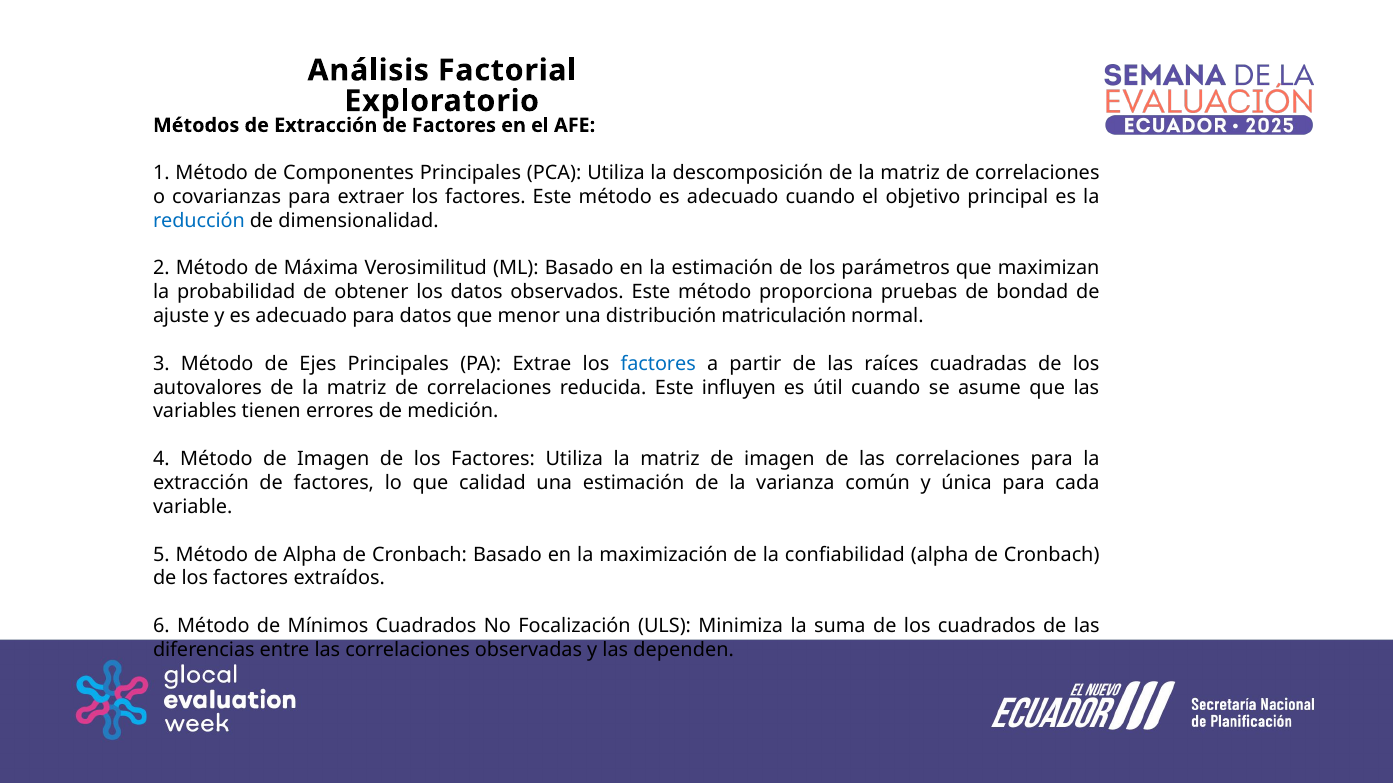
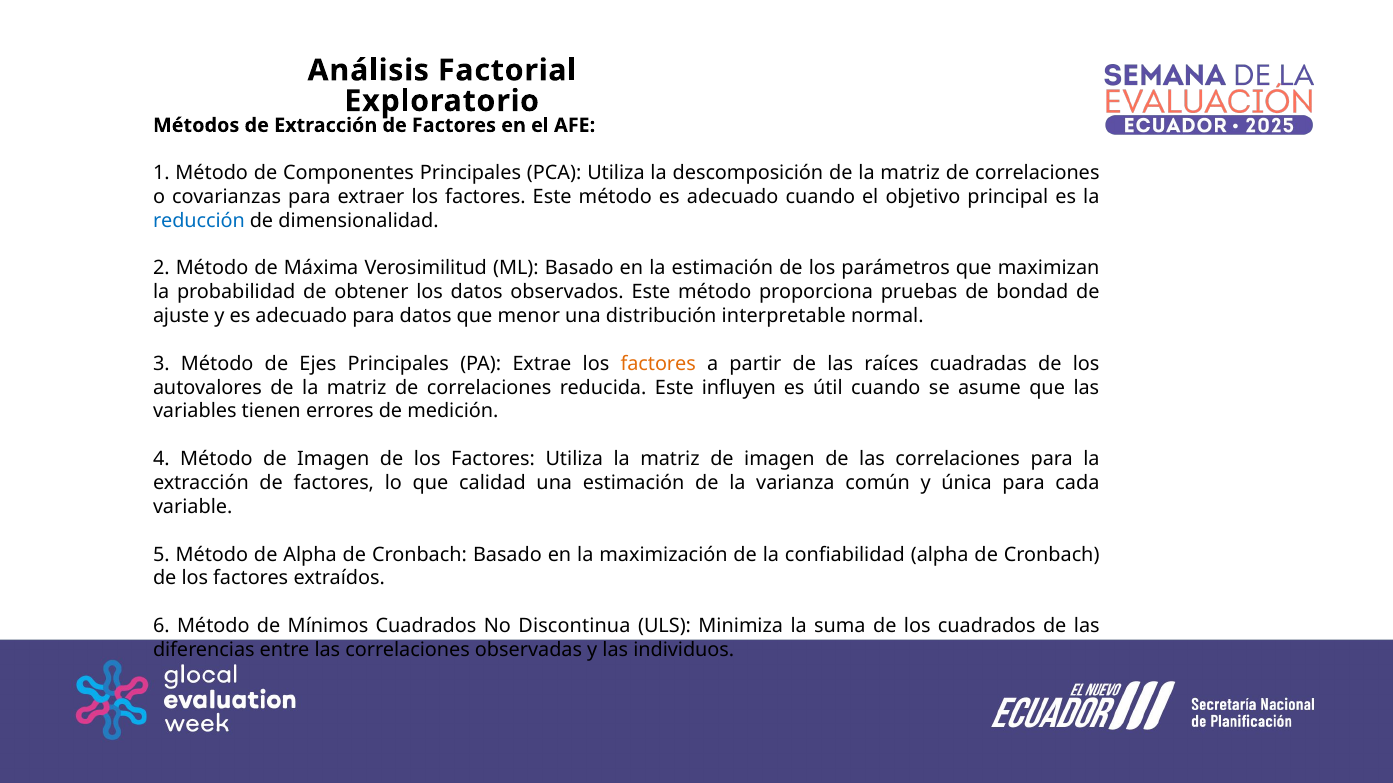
matriculación: matriculación -> interpretable
factores at (658, 364) colour: blue -> orange
Focalización: Focalización -> Discontinua
dependen: dependen -> individuos
